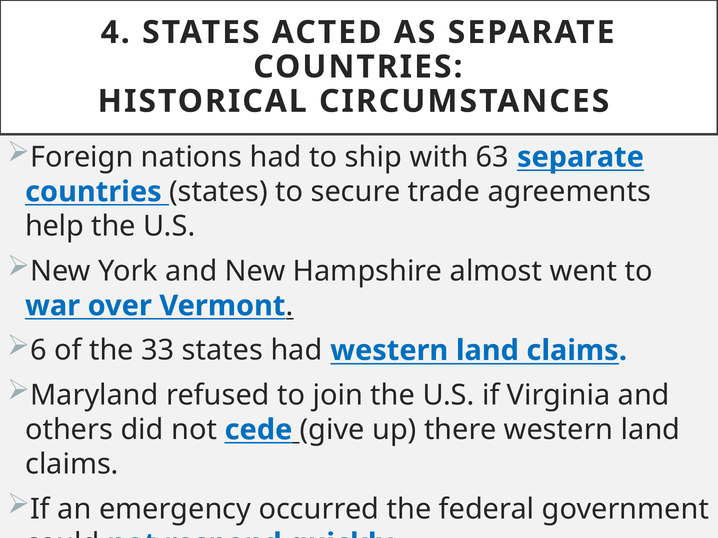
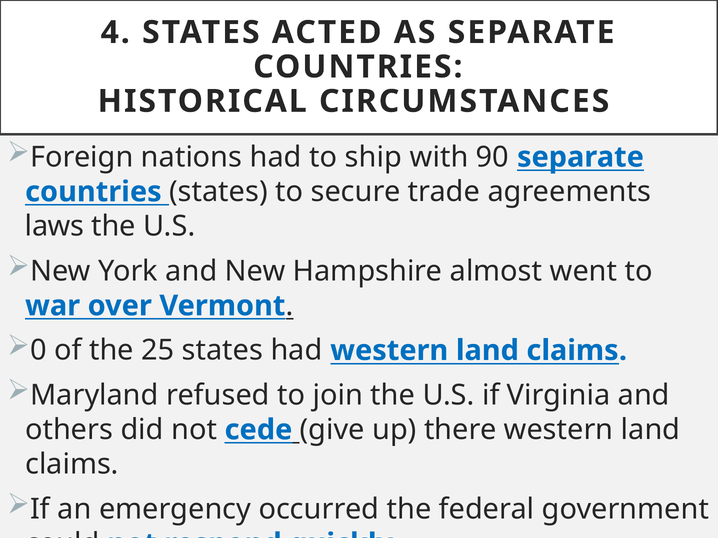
63: 63 -> 90
help: help -> laws
6: 6 -> 0
33: 33 -> 25
